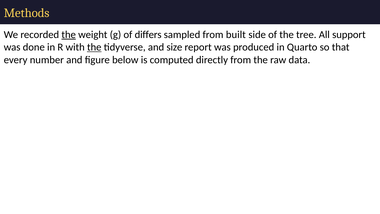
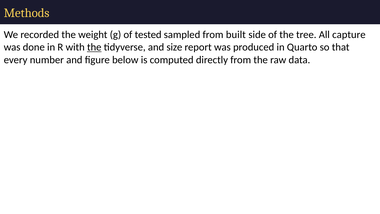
the at (69, 35) underline: present -> none
differs: differs -> tested
support: support -> capture
